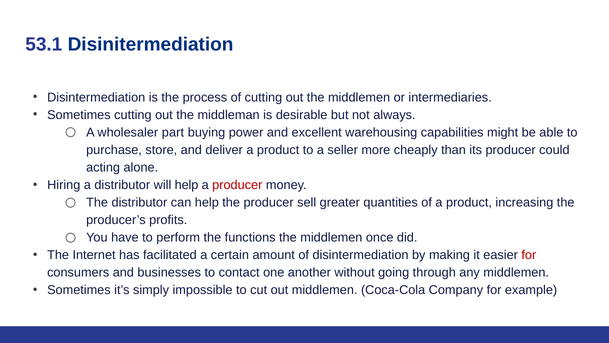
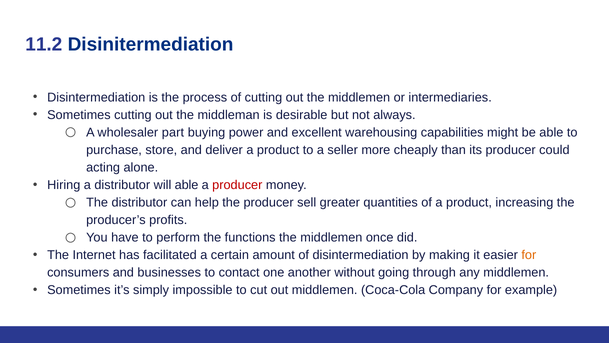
53.1: 53.1 -> 11.2
will help: help -> able
for at (529, 255) colour: red -> orange
